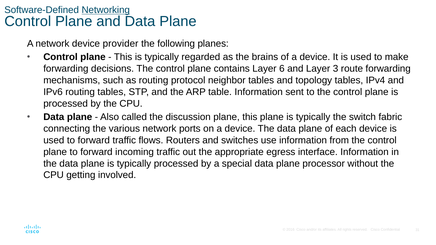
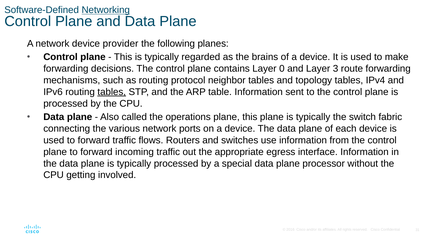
6: 6 -> 0
tables at (112, 92) underline: none -> present
discussion: discussion -> operations
